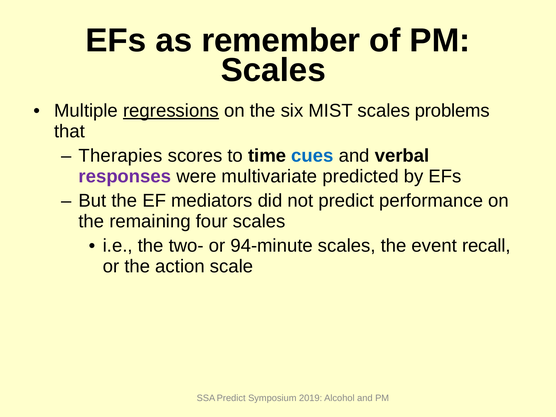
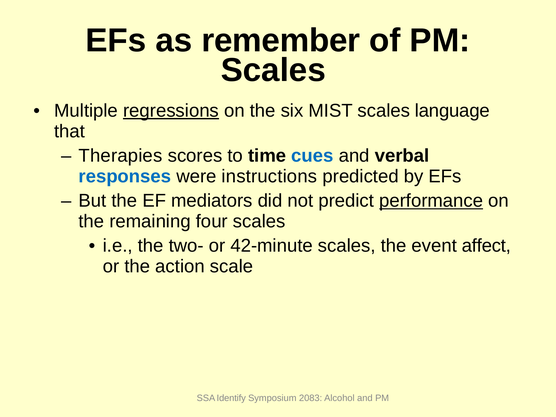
problems: problems -> language
responses colour: purple -> blue
multivariate: multivariate -> instructions
performance underline: none -> present
94-minute: 94-minute -> 42-minute
recall: recall -> affect
SSA Predict: Predict -> Identify
2019: 2019 -> 2083
